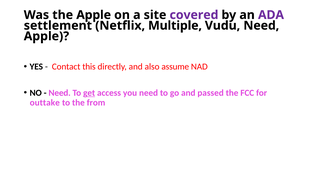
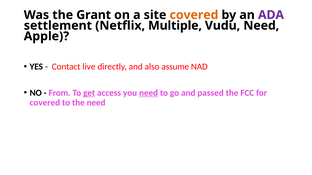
the Apple: Apple -> Grant
covered at (194, 15) colour: purple -> orange
this: this -> live
Need at (60, 93): Need -> From
need at (149, 93) underline: none -> present
outtake at (45, 103): outtake -> covered
the from: from -> need
